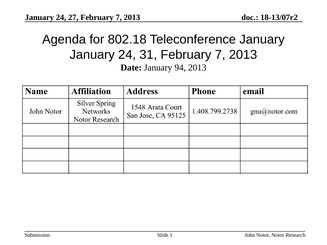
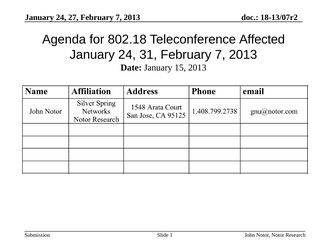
Teleconference January: January -> Affected
94: 94 -> 15
